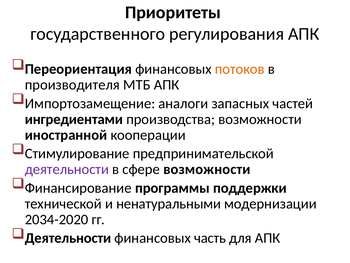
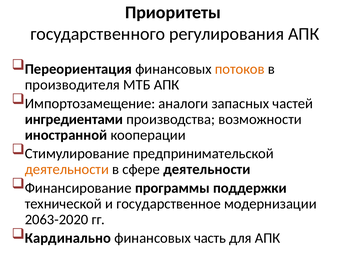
деятельности at (67, 169) colour: purple -> orange
сфере возможности: возможности -> деятельности
ненатуральными: ненатуральными -> государственное
2034-2020: 2034-2020 -> 2063-2020
Деятельности at (68, 238): Деятельности -> Кардинально
